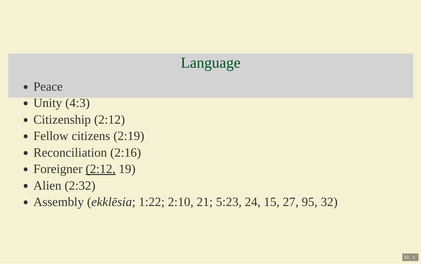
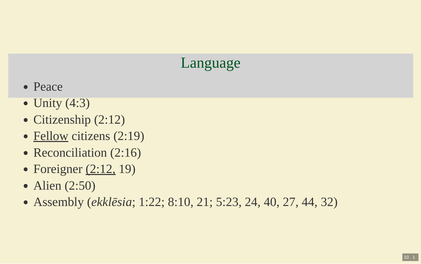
Fellow underline: none -> present
2:32: 2:32 -> 2:50
2:10: 2:10 -> 8:10
15: 15 -> 40
95: 95 -> 44
